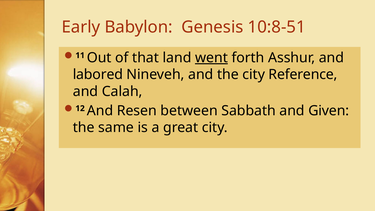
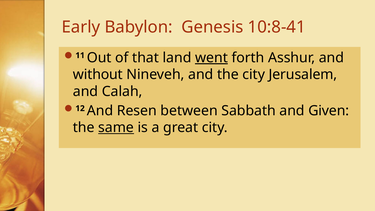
10:8-51: 10:8-51 -> 10:8-41
labored: labored -> without
Reference: Reference -> Jerusalem
same underline: none -> present
